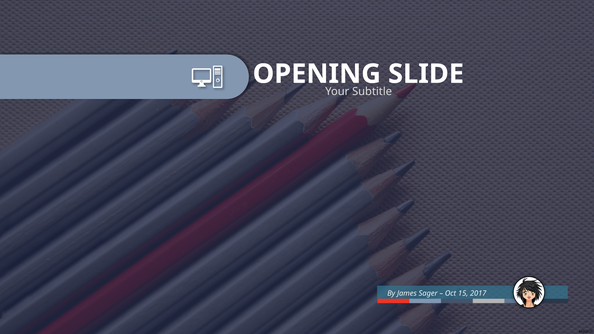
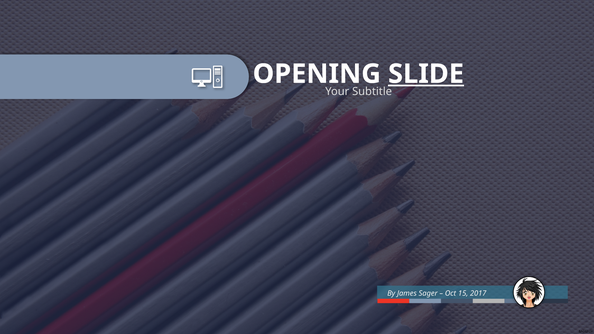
SLIDE underline: none -> present
